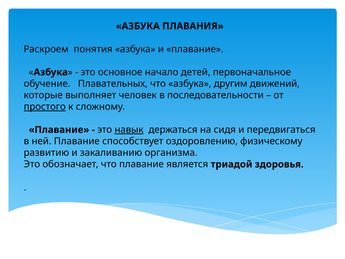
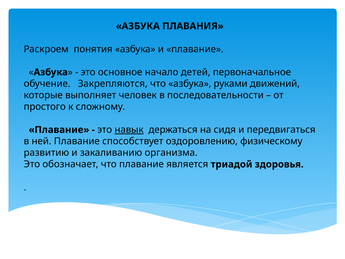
Плавательных: Плавательных -> Закрепляются
другим: другим -> руками
простого underline: present -> none
